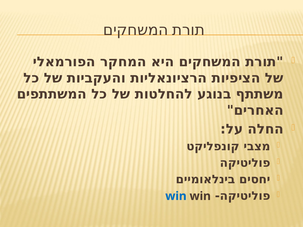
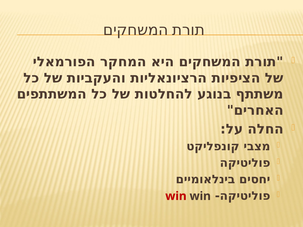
win at (176, 196) colour: blue -> red
